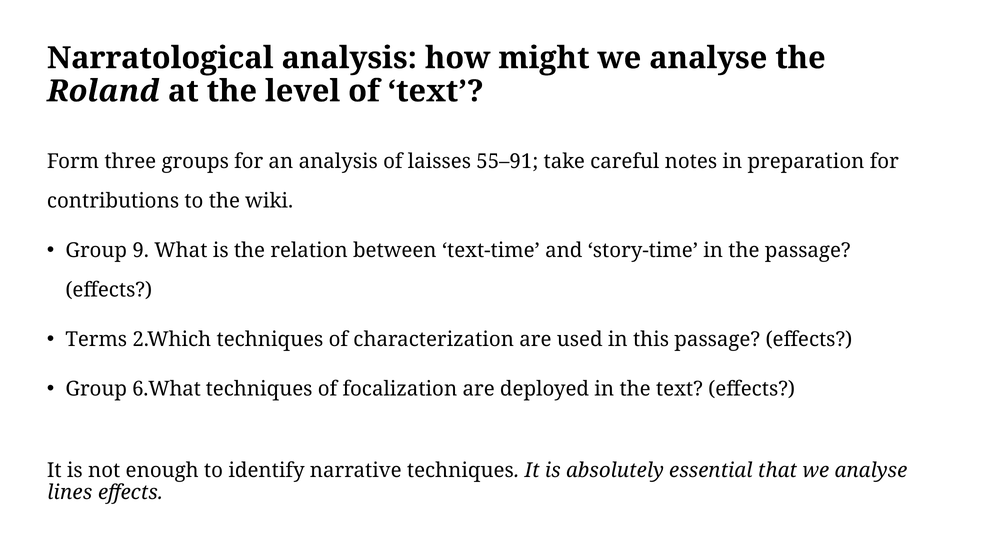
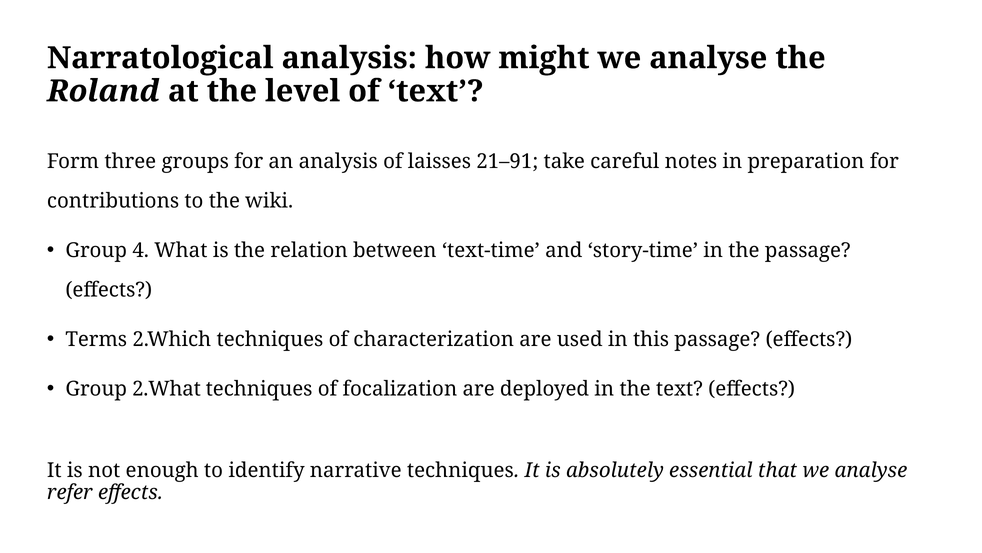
55–91: 55–91 -> 21–91
9: 9 -> 4
6.What: 6.What -> 2.What
lines: lines -> refer
